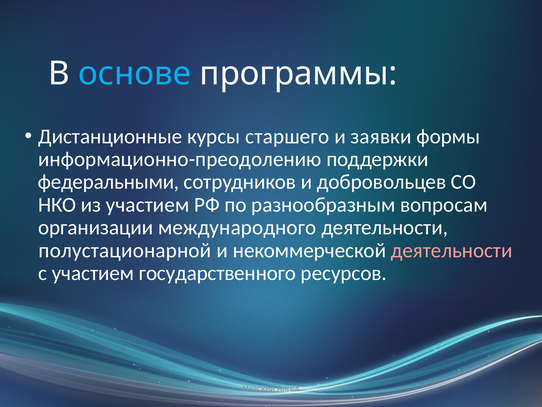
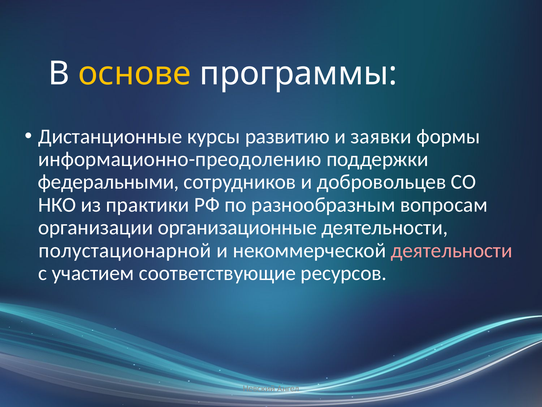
основе colour: light blue -> yellow
старшего: старшего -> развитию
из участием: участием -> практики
международного: международного -> организационные
государственного: государственного -> соответствующие
